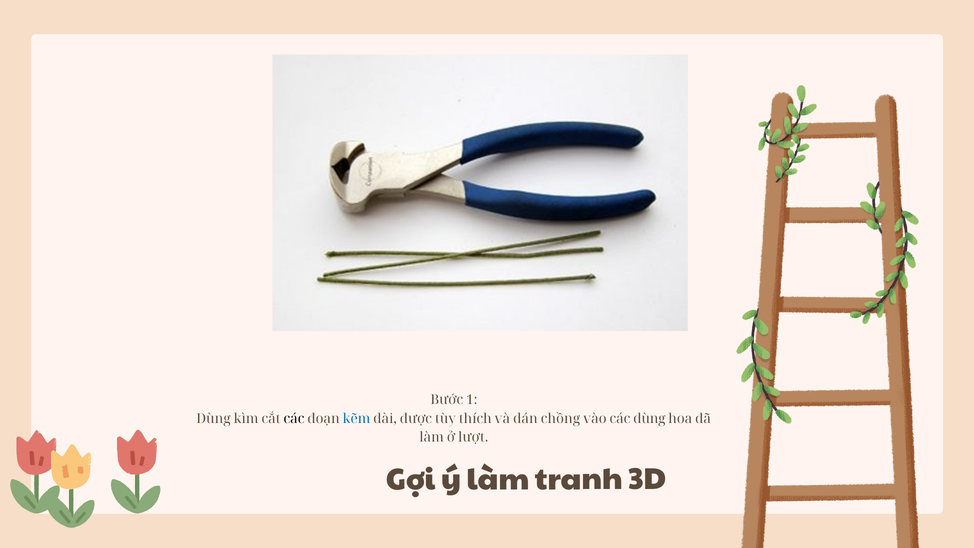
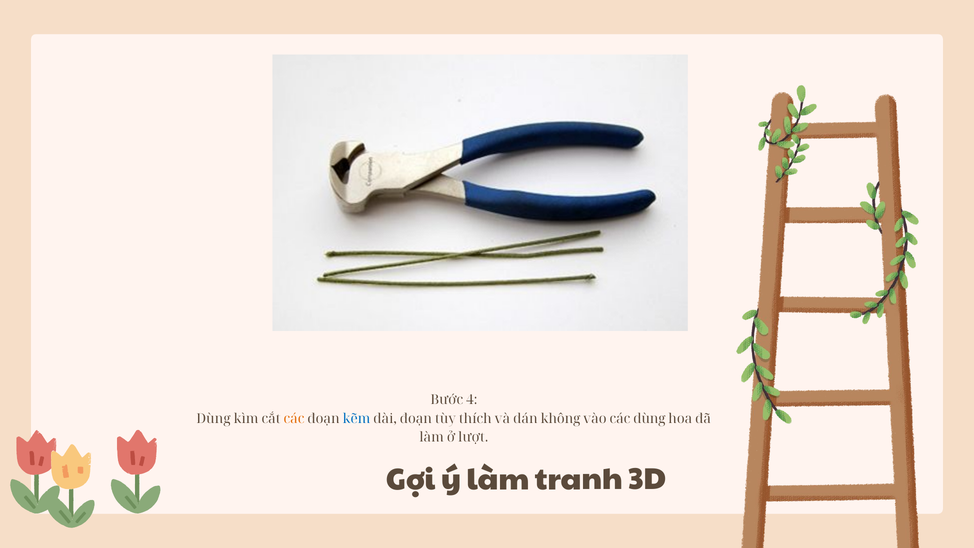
1: 1 -> 4
các at (294, 418) colour: black -> orange
dài được: được -> đoạn
chồng: chồng -> không
